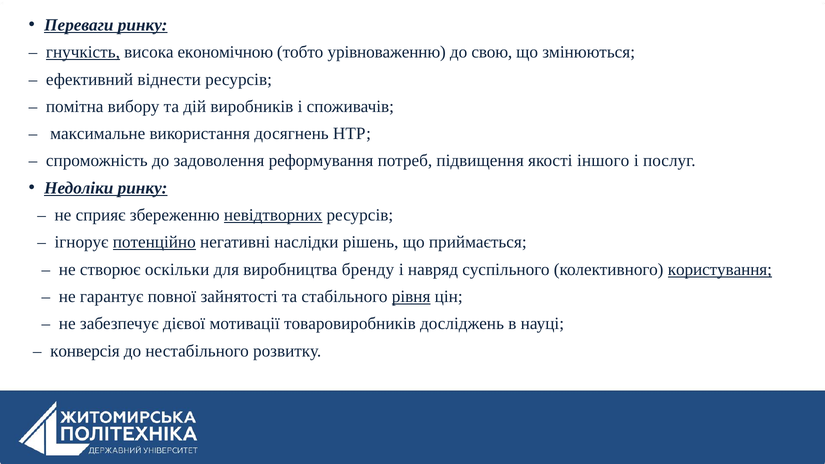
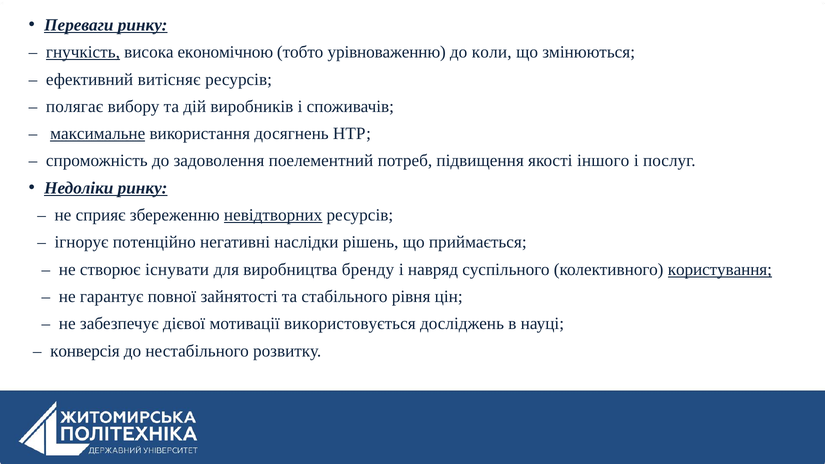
свою: свою -> коли
віднести: віднести -> витісняє
помітна: помітна -> полягає
максимальне underline: none -> present
реформування: реформування -> поелементний
потенційно underline: present -> none
оскільки: оскільки -> існувати
рівня underline: present -> none
товаровиробників: товаровиробників -> використовується
